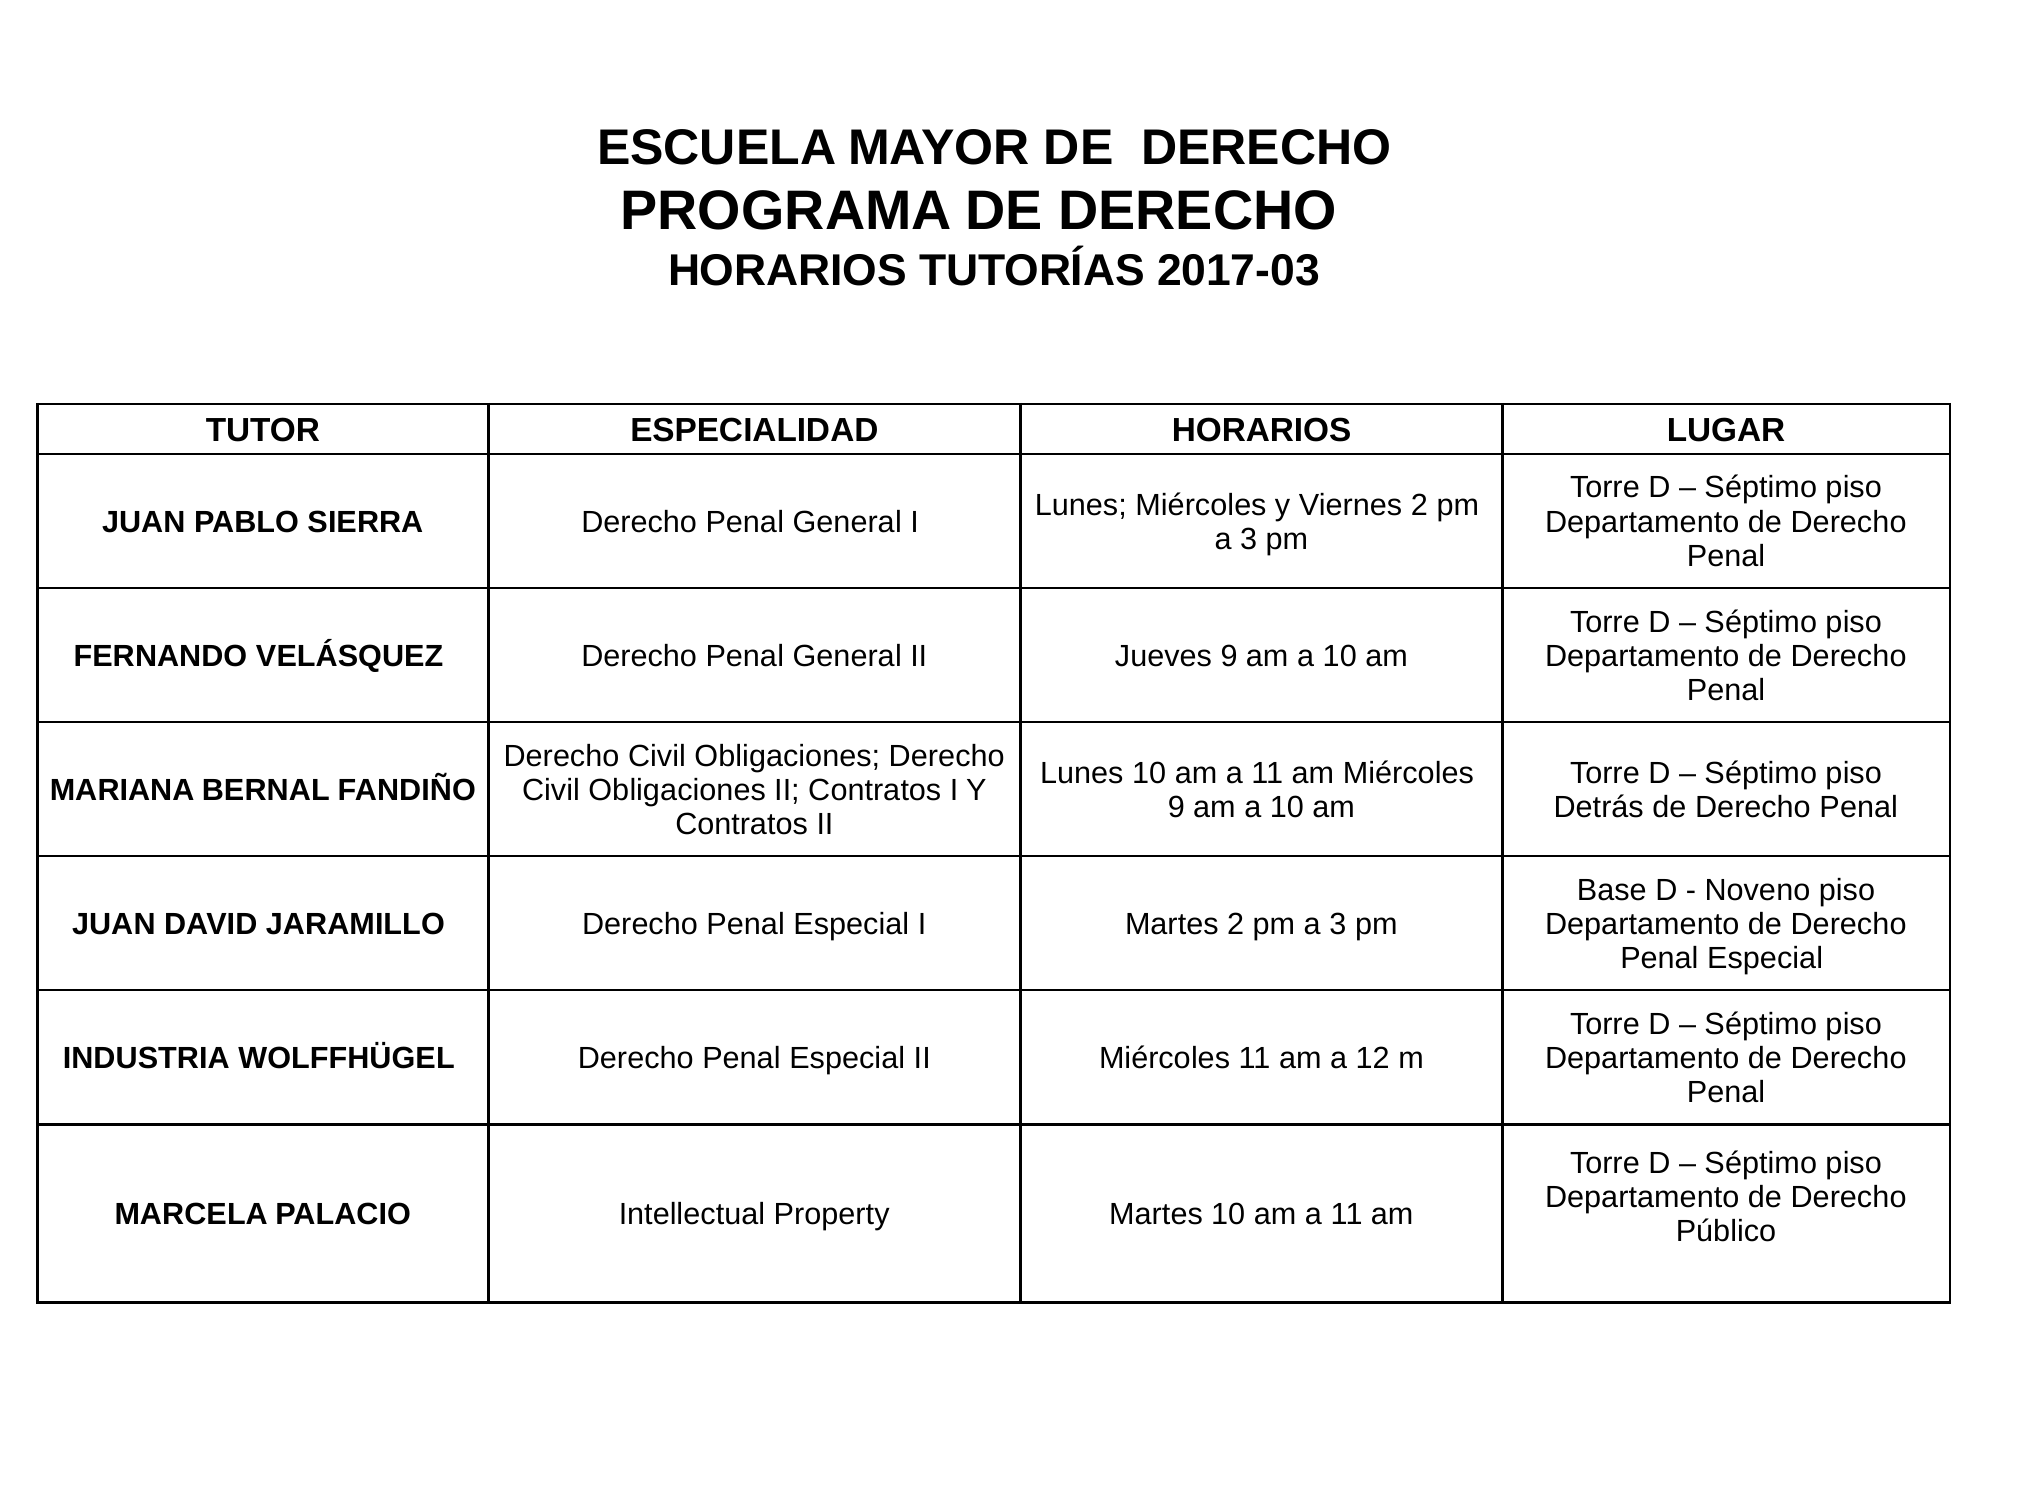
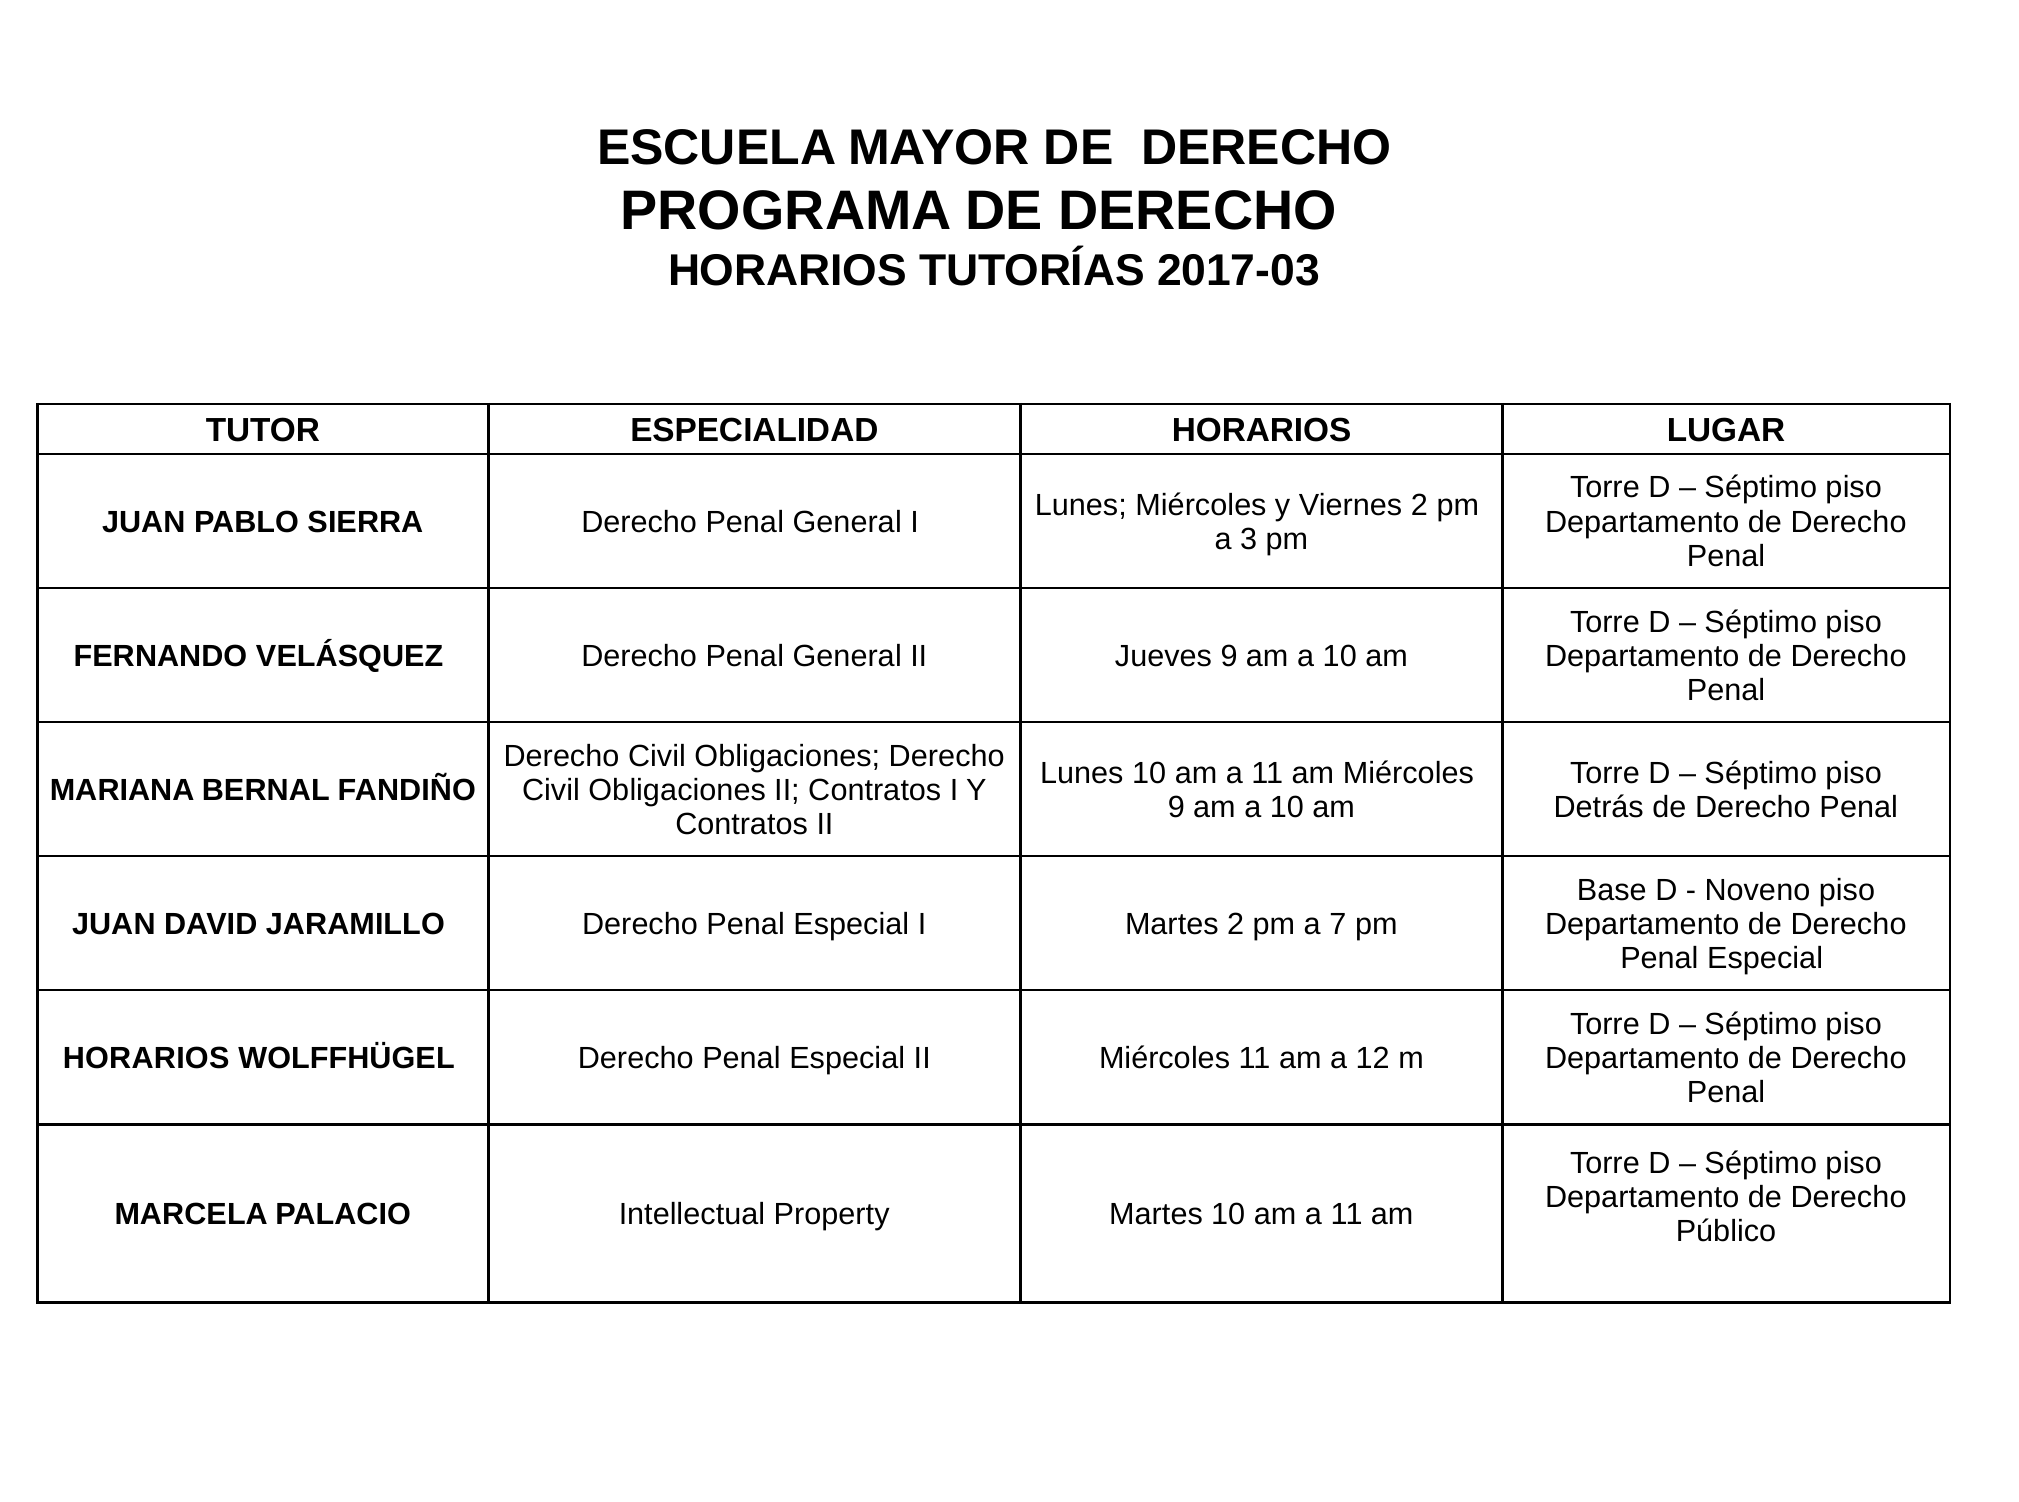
3 at (1338, 924): 3 -> 7
INDUSTRIA at (146, 1059): INDUSTRIA -> HORARIOS
